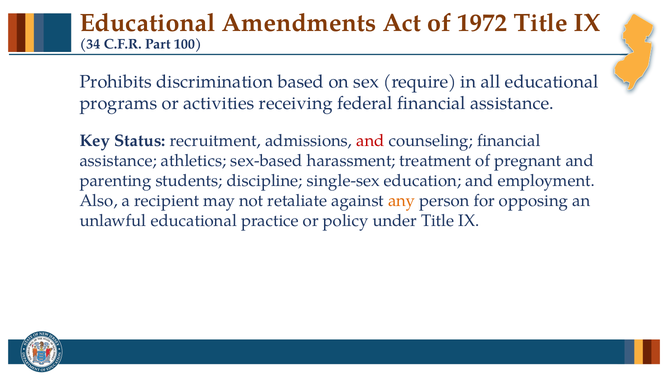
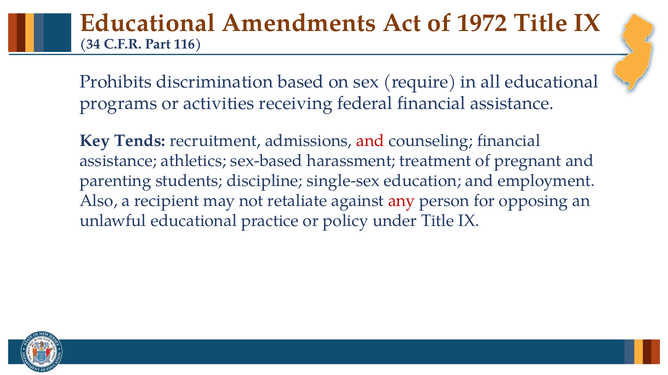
100: 100 -> 116
Status: Status -> Tends
any colour: orange -> red
